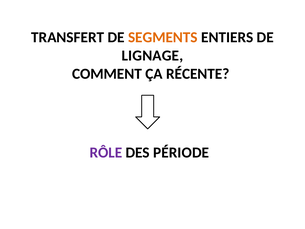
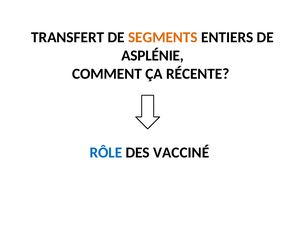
LIGNAGE: LIGNAGE -> ASPLÉNIE
RÔLE colour: purple -> blue
PÉRIODE: PÉRIODE -> VACCINÉ
